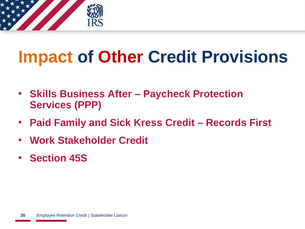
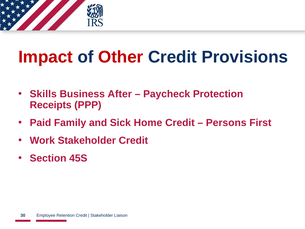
Impact colour: orange -> red
Services: Services -> Receipts
Kress: Kress -> Home
Records: Records -> Persons
